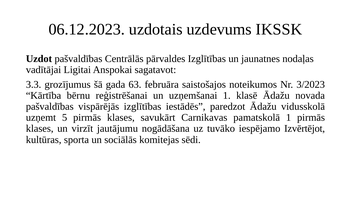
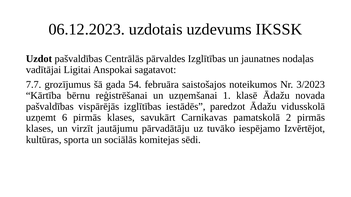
3.3: 3.3 -> 7.7
63: 63 -> 54
5: 5 -> 6
pamatskolā 1: 1 -> 2
nogādāšana: nogādāšana -> pārvadātāju
